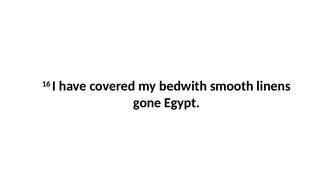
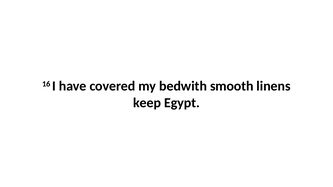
gone: gone -> keep
